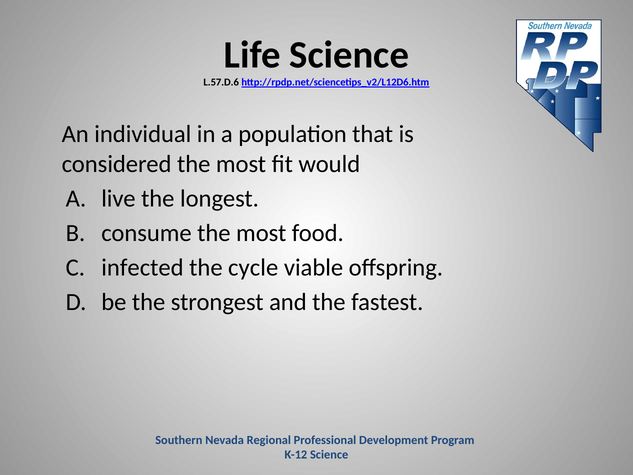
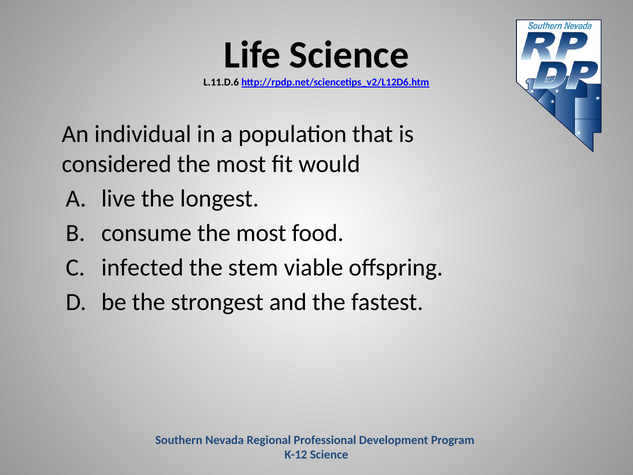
L.57.D.6: L.57.D.6 -> L.11.D.6
cycle: cycle -> stem
